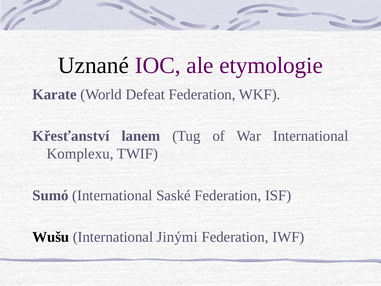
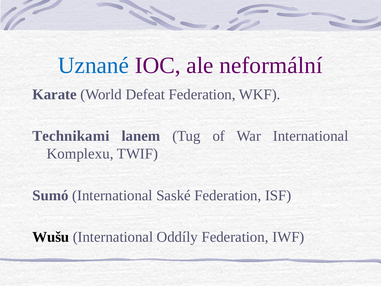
Uznané colour: black -> blue
etymologie: etymologie -> neformální
Křesťanství: Křesťanství -> Technikami
Jinými: Jinými -> Oddíly
